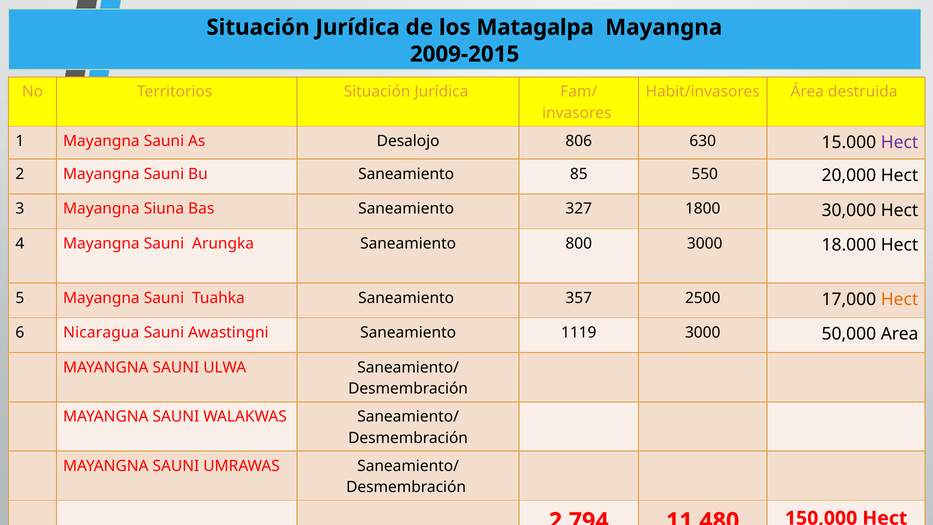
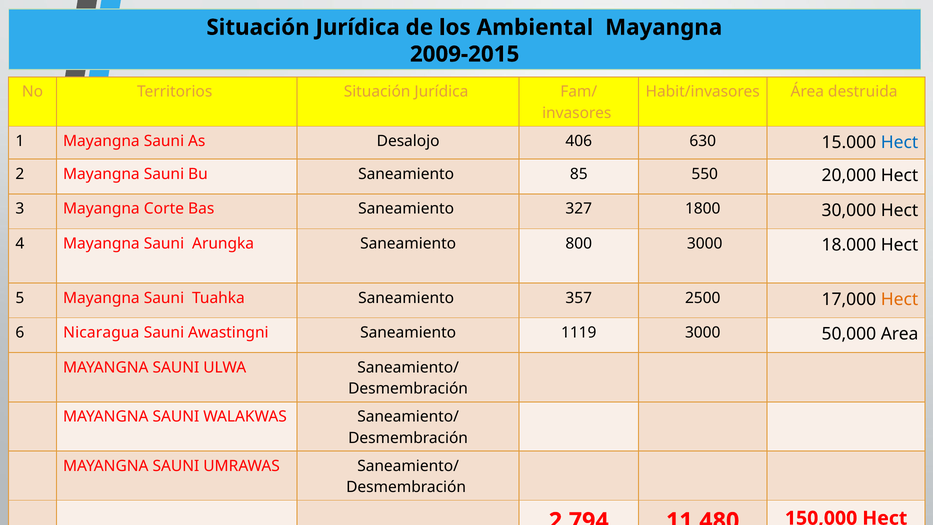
Matagalpa: Matagalpa -> Ambiental
806: 806 -> 406
Hect at (900, 142) colour: purple -> blue
Siuna: Siuna -> Corte
